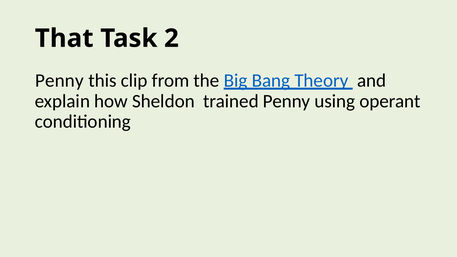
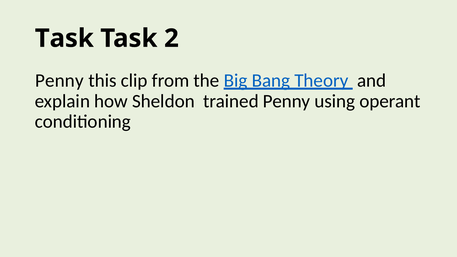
That at (64, 38): That -> Task
